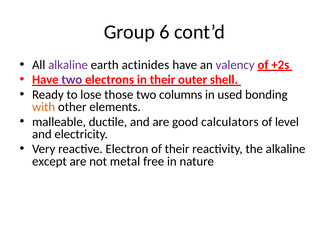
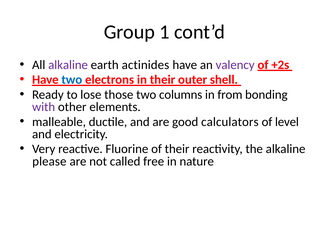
6: 6 -> 1
two at (72, 80) colour: purple -> blue
used: used -> from
with colour: orange -> purple
Electron: Electron -> Fluorine
except: except -> please
metal: metal -> called
